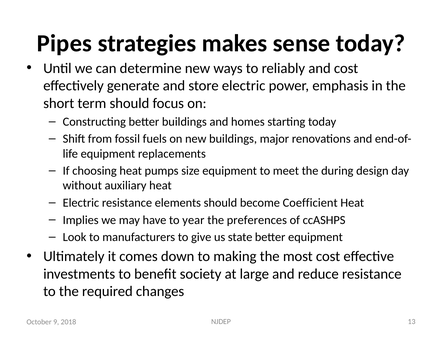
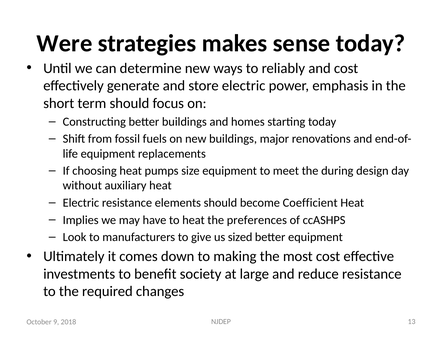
Pipes: Pipes -> Were
to year: year -> heat
state: state -> sized
